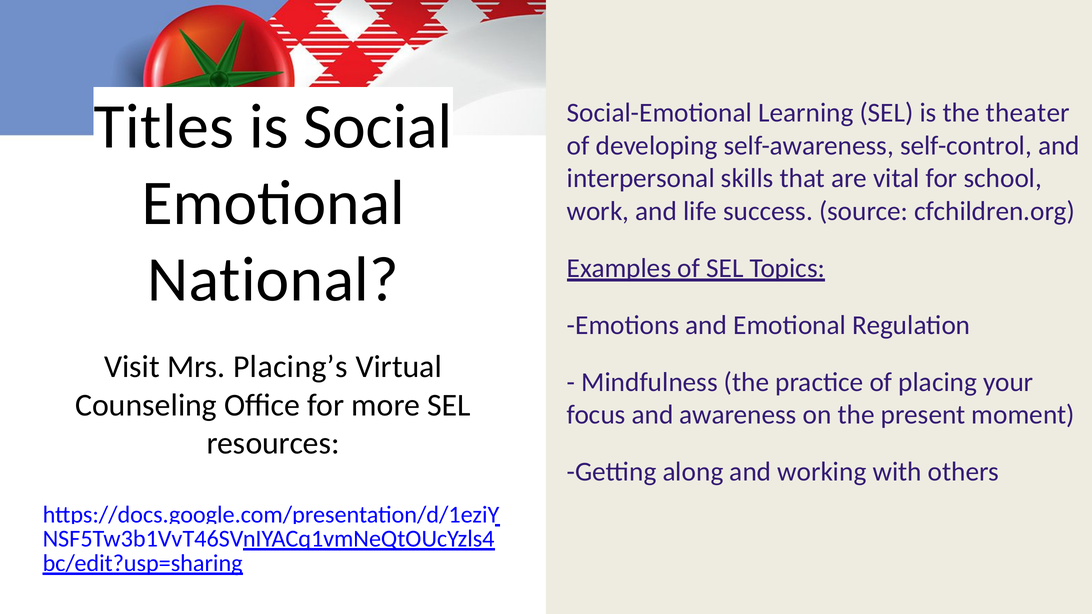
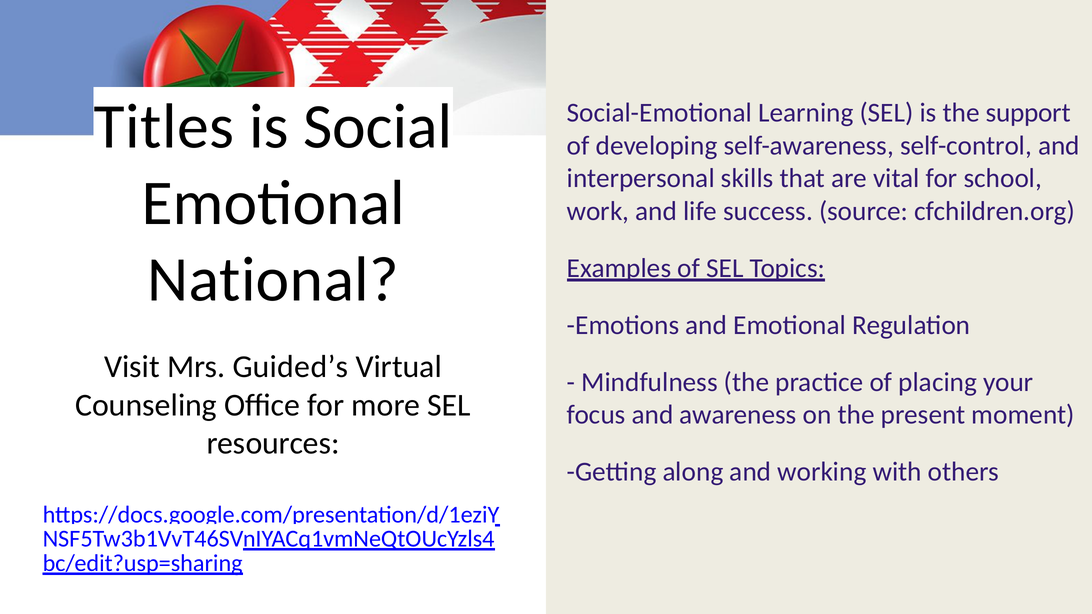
theater: theater -> support
Placing’s: Placing’s -> Guided’s
